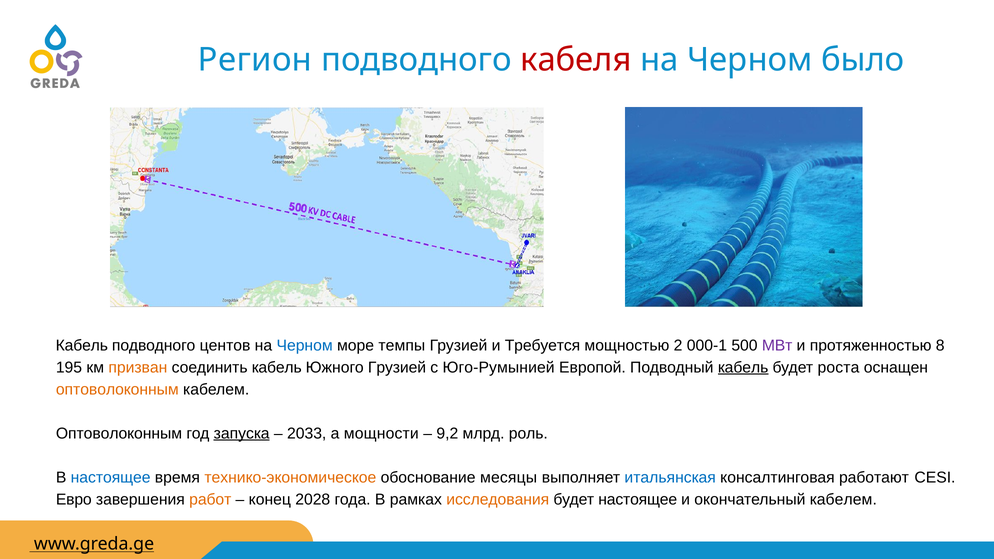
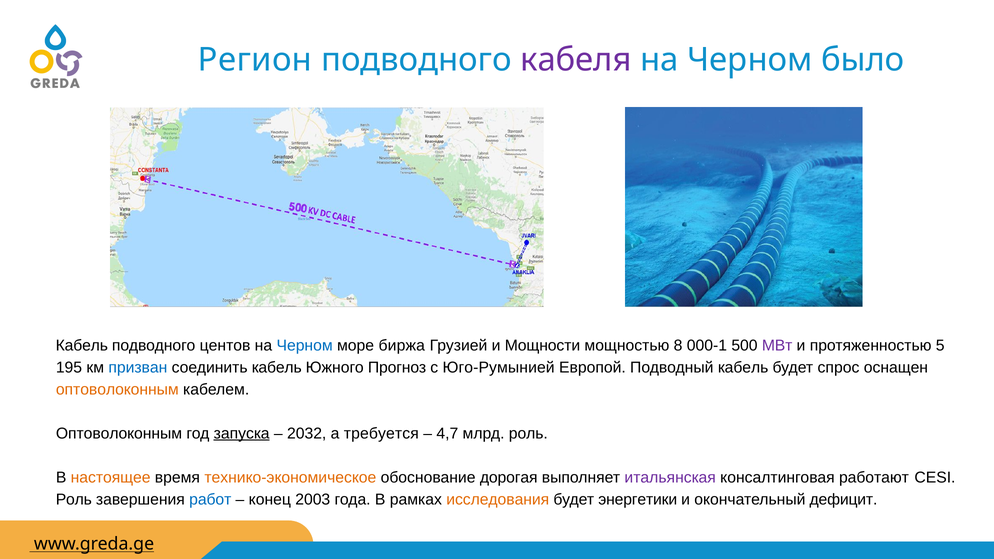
кабеля colour: red -> purple
темпы: темпы -> биржа
Требуется: Требуется -> Мощности
2: 2 -> 8
8: 8 -> 5
призван colour: orange -> blue
Южного Грузией: Грузией -> Прогноз
кабель at (743, 367) underline: present -> none
роста: роста -> спрос
2033: 2033 -> 2032
мощности: мощности -> требуется
9,2: 9,2 -> 4,7
настоящее at (111, 478) colour: blue -> orange
месяцы: месяцы -> дорогая
итальянская colour: blue -> purple
Евро at (74, 500): Евро -> Роль
работ colour: orange -> blue
2028: 2028 -> 2003
будет настоящее: настоящее -> энергетики
окончательный кабелем: кабелем -> дефицит
